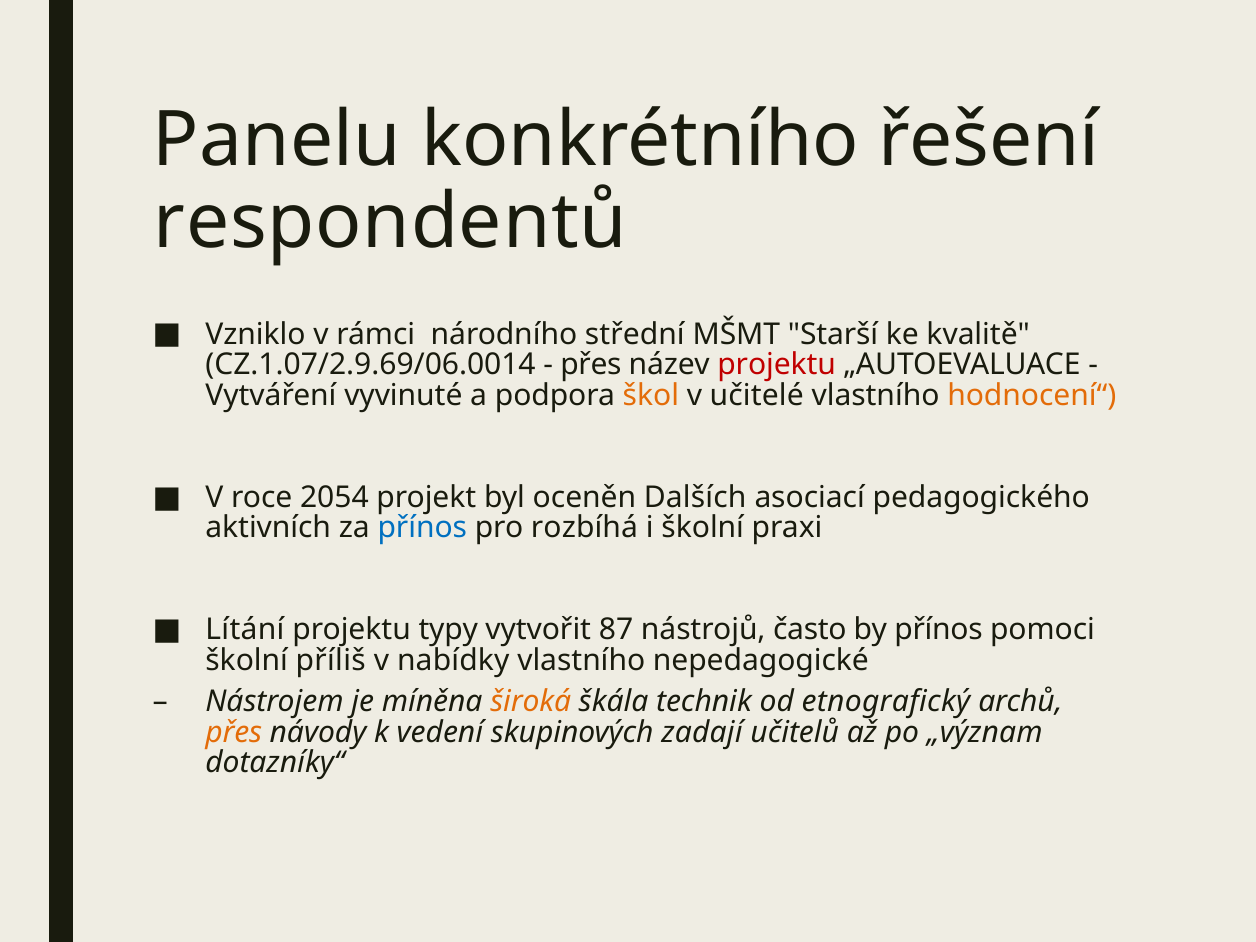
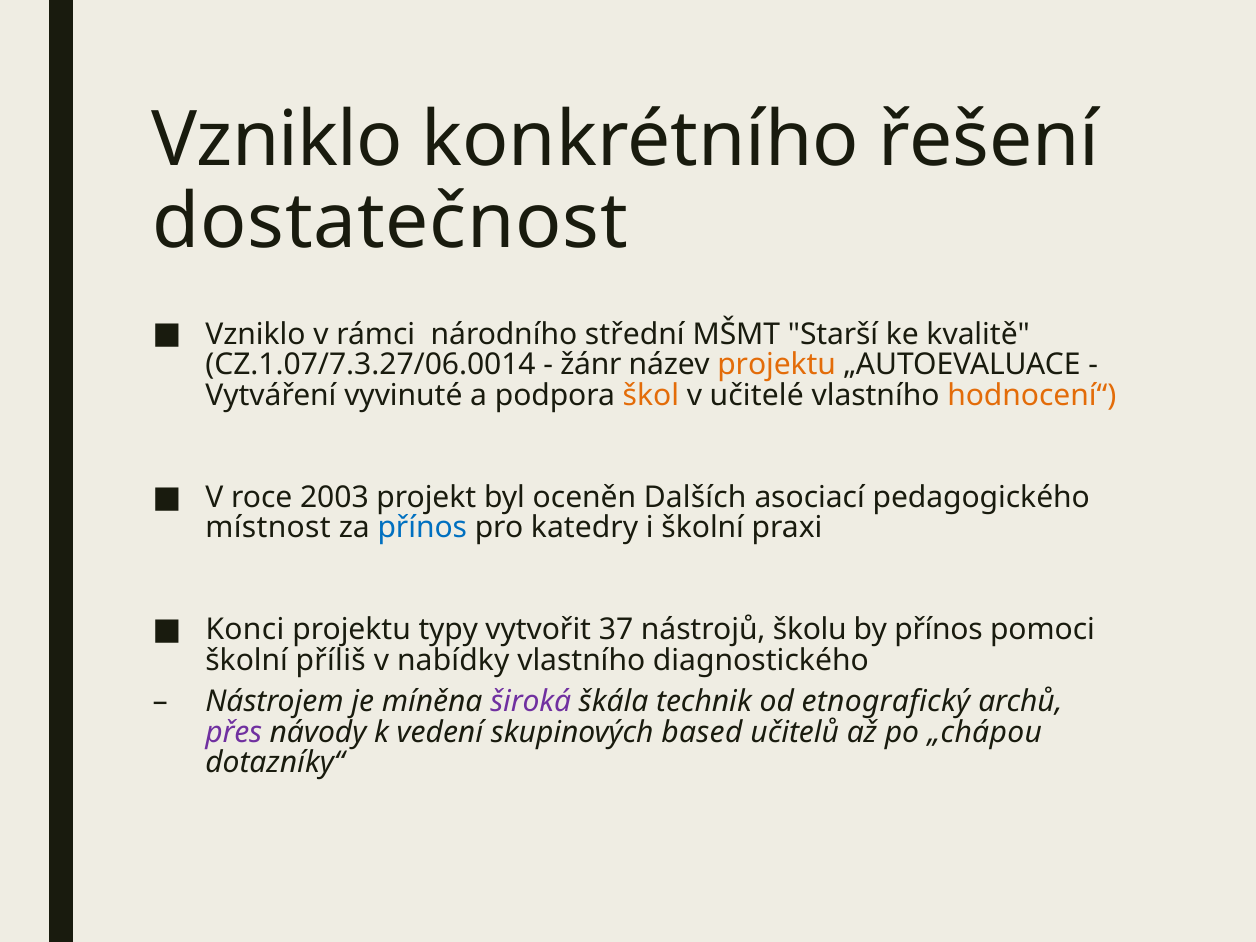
Panelu at (277, 140): Panelu -> Vzniklo
respondentů: respondentů -> dostatečnost
CZ.1.07/2.9.69/06.0014: CZ.1.07/2.9.69/06.0014 -> CZ.1.07/7.3.27/06.0014
přes at (591, 365): přes -> žánr
projektu at (777, 365) colour: red -> orange
2054: 2054 -> 2003
aktivních: aktivních -> místnost
rozbíhá: rozbíhá -> katedry
Lítání: Lítání -> Konci
87: 87 -> 37
často: často -> školu
nepedagogické: nepedagogické -> diagnostického
široká colour: orange -> purple
přes at (234, 732) colour: orange -> purple
zadají: zadají -> based
„význam: „význam -> „chápou
